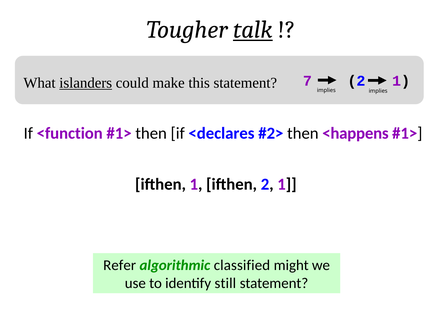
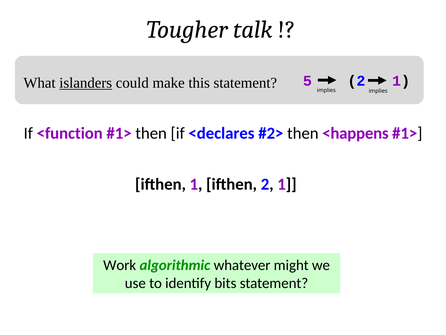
talk underline: present -> none
7: 7 -> 5
Refer: Refer -> Work
classified: classified -> whatever
still: still -> bits
